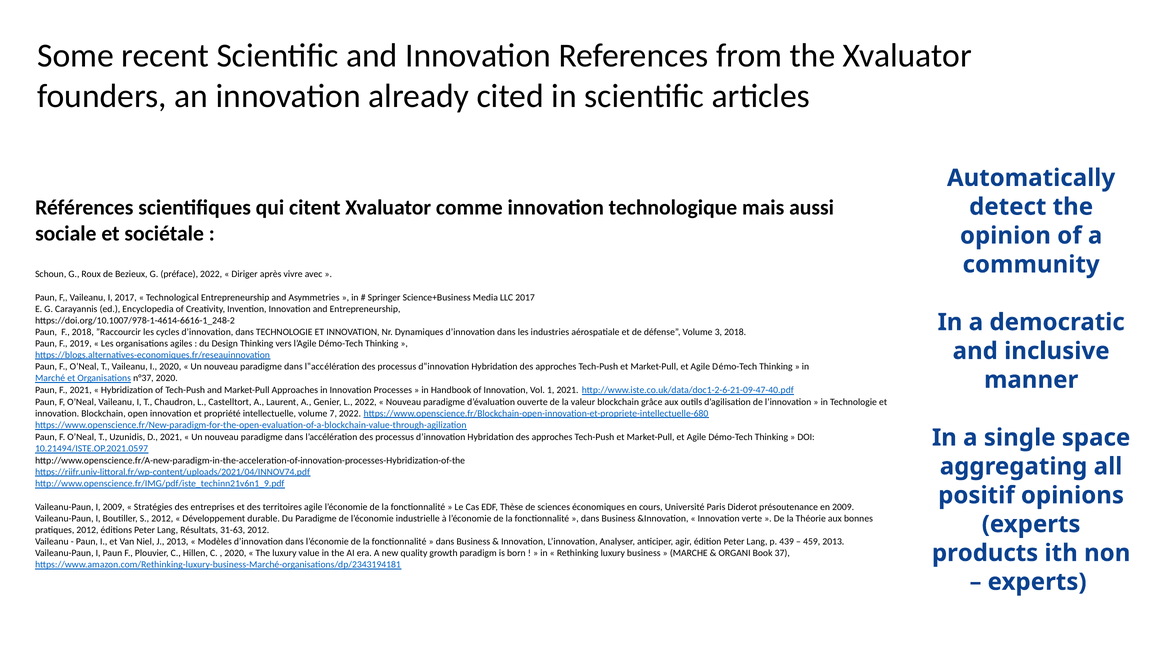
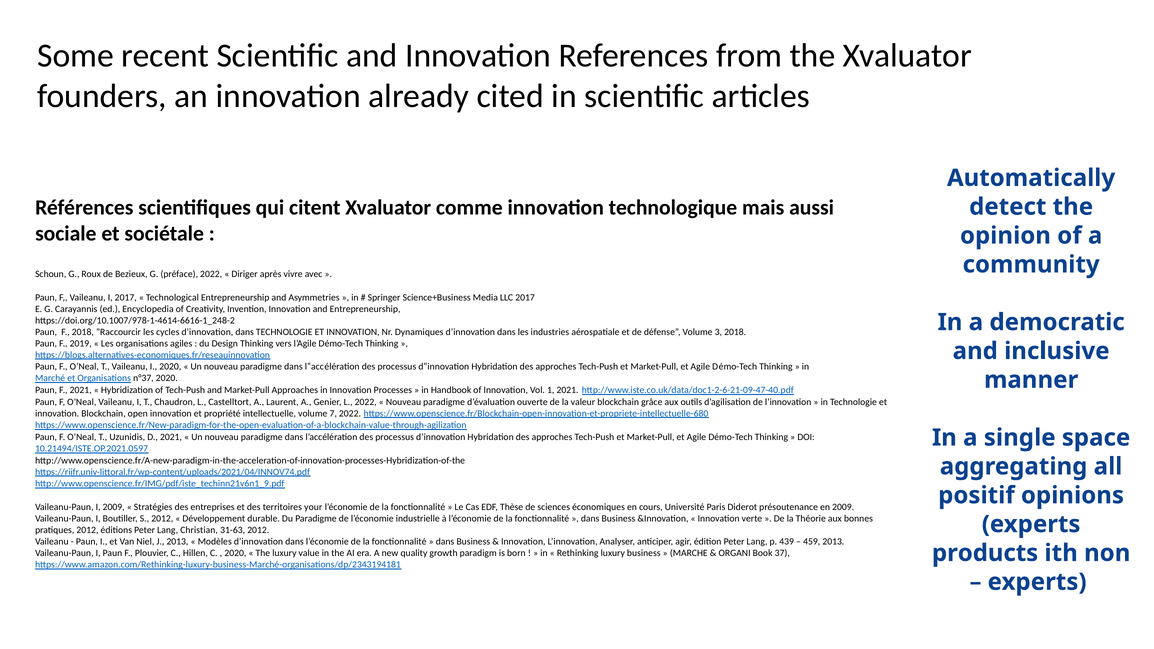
territoires agile: agile -> your
Résultats: Résultats -> Christian
